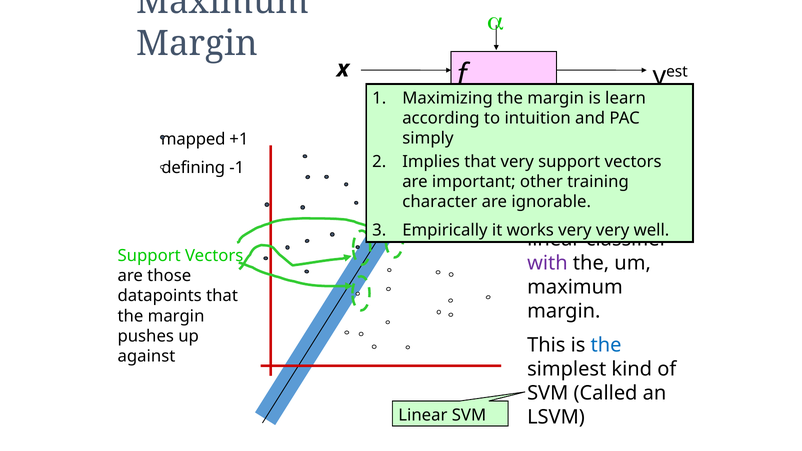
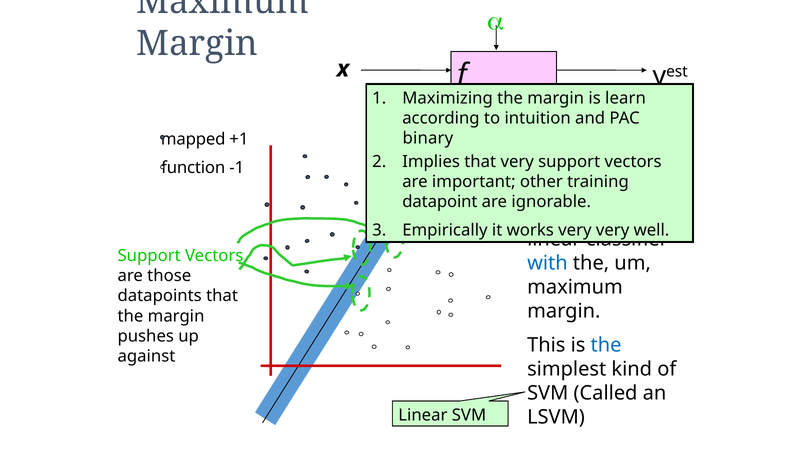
simply: simply -> binary
defining: defining -> function
character: character -> datapoint
with colour: purple -> blue
